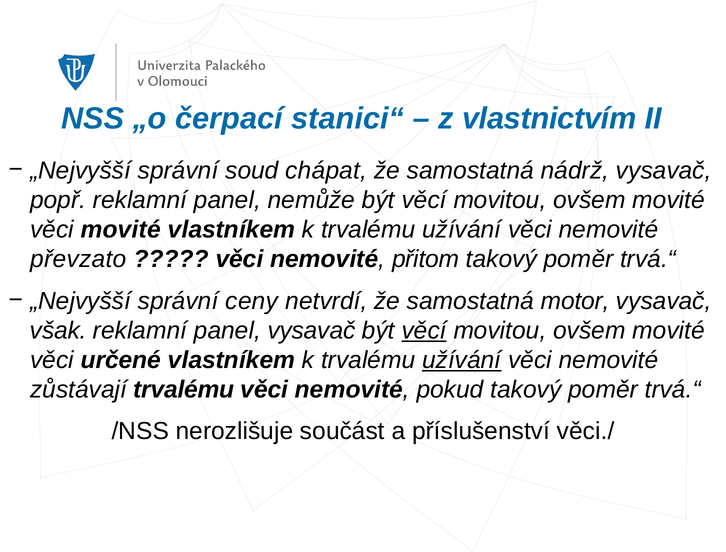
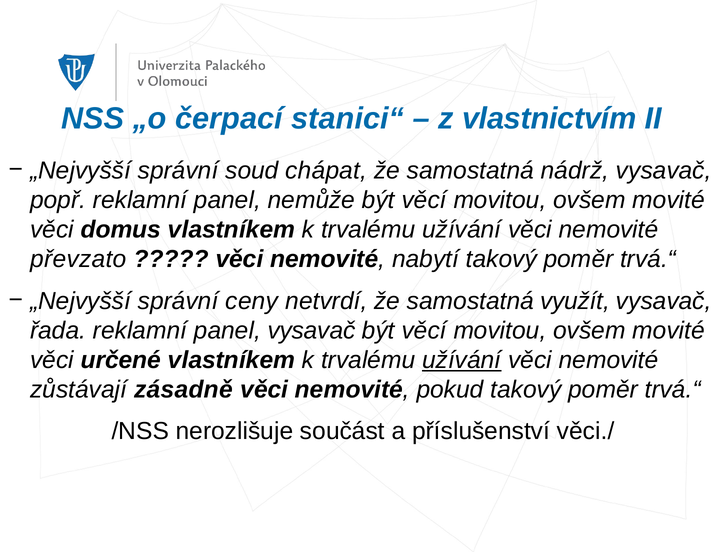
věci movité: movité -> domus
přitom: přitom -> nabytí
motor: motor -> využít
však: však -> řada
věcí at (424, 330) underline: present -> none
zůstávají trvalému: trvalému -> zásadně
